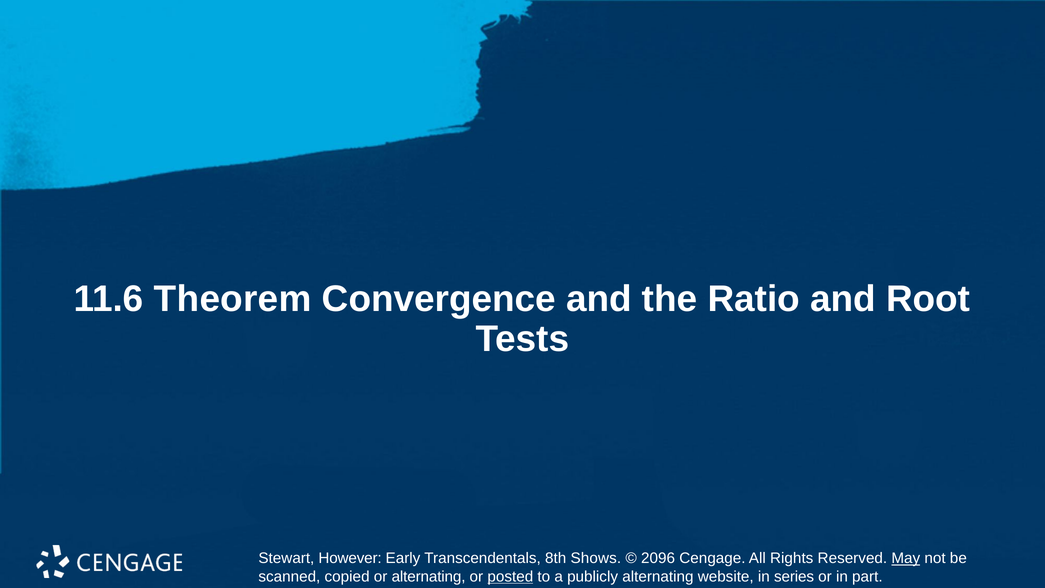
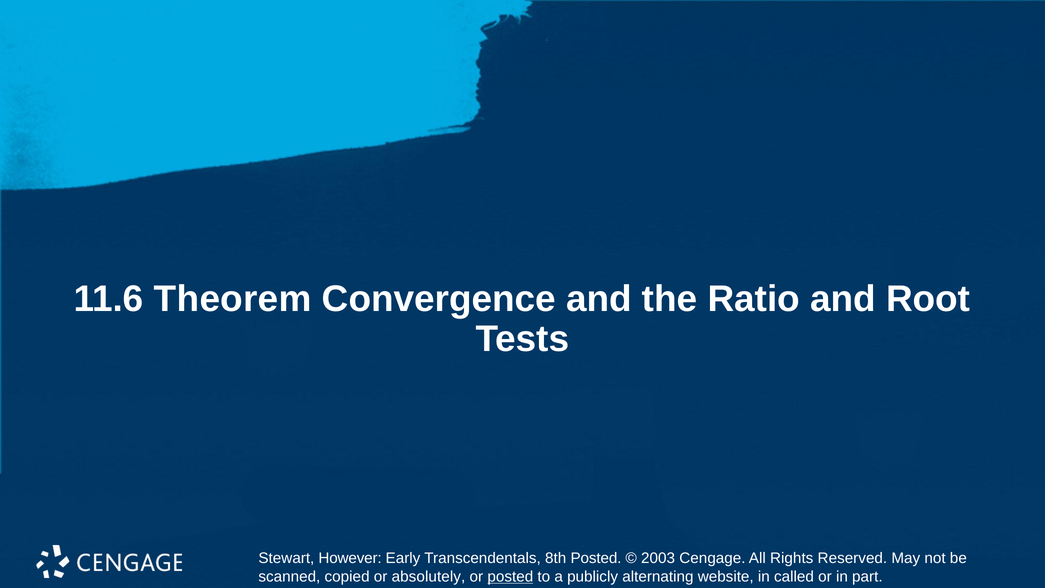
8th Shows: Shows -> Posted
2096: 2096 -> 2003
May underline: present -> none
or alternating: alternating -> absolutely
series: series -> called
